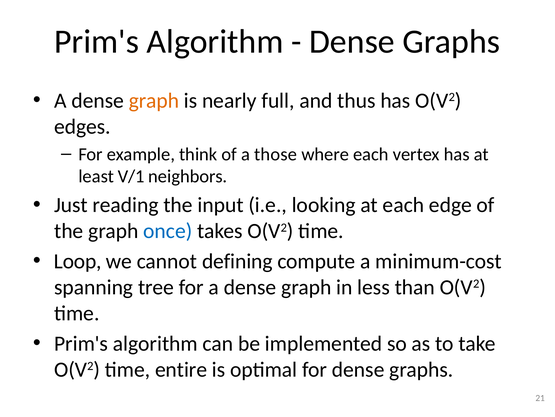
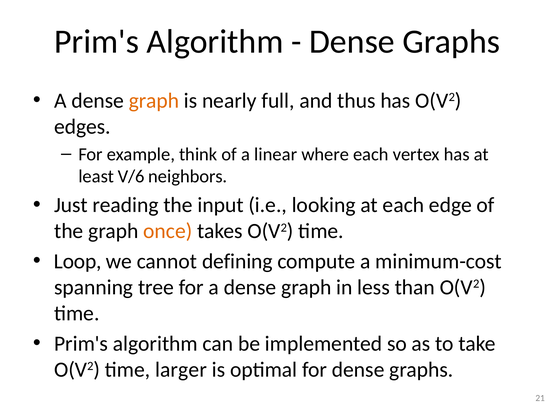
those: those -> linear
V/1: V/1 -> V/6
once colour: blue -> orange
entire: entire -> larger
